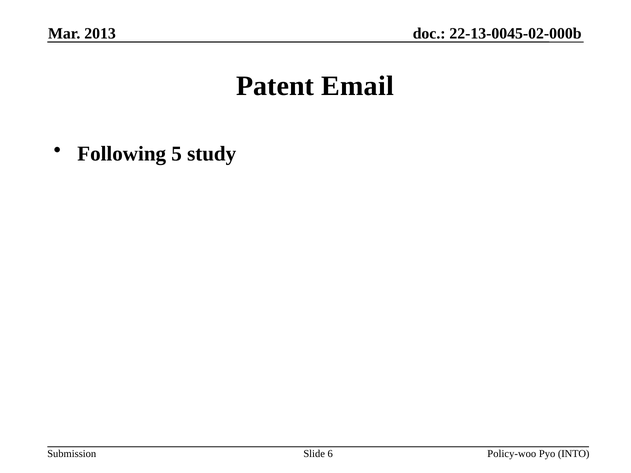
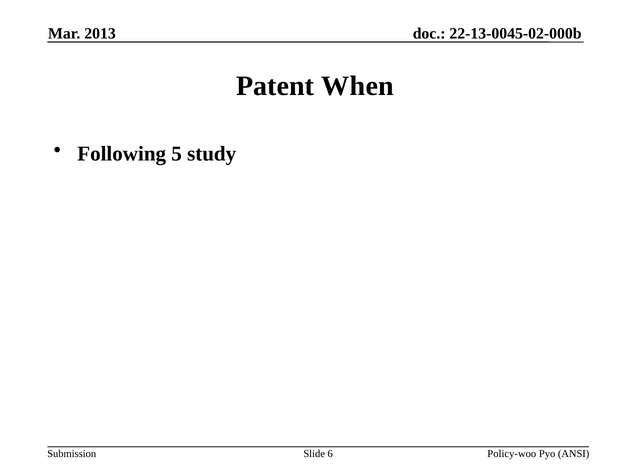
Email: Email -> When
INTO: INTO -> ANSI
